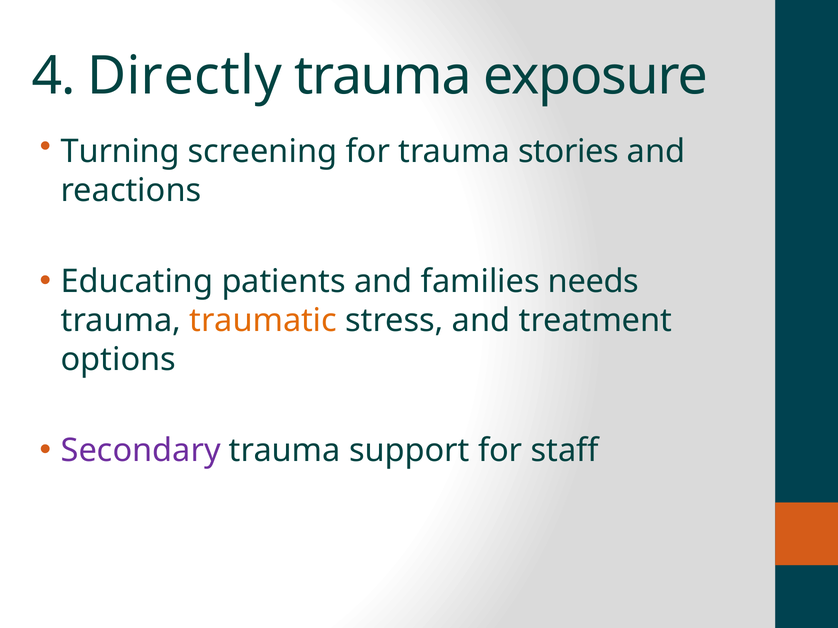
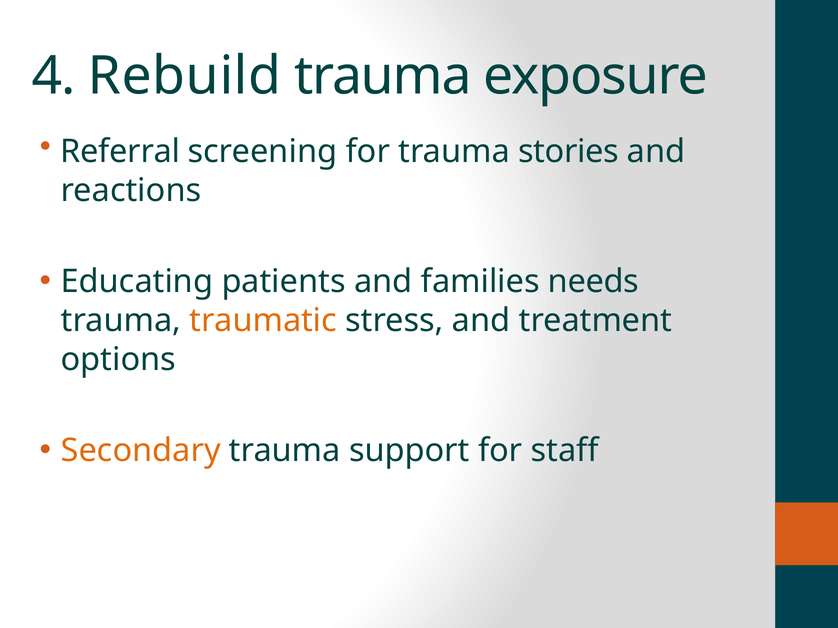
Directly: Directly -> Rebuild
Turning: Turning -> Referral
Secondary colour: purple -> orange
